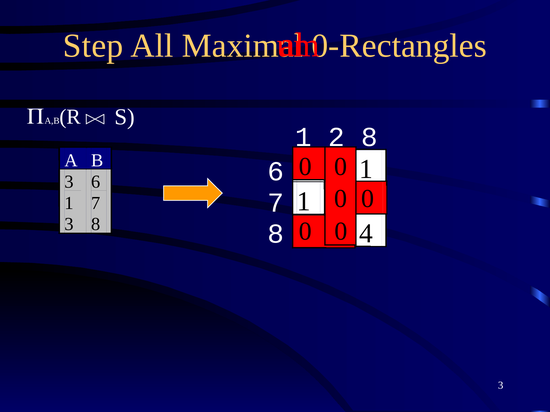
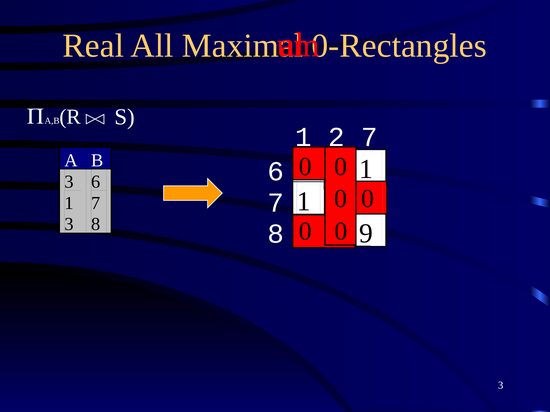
Step: Step -> Real
8 at (369, 137): 8 -> 7
4: 4 -> 9
